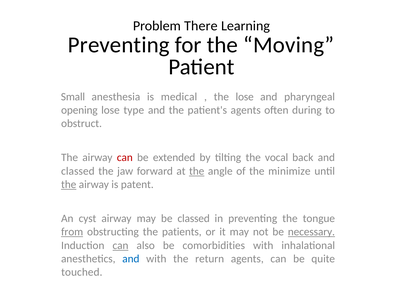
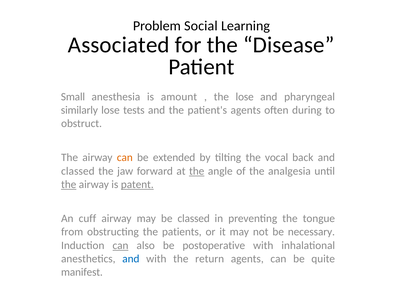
There: There -> Social
Preventing at (119, 45): Preventing -> Associated
Moving: Moving -> Disease
medical: medical -> amount
opening: opening -> similarly
type: type -> tests
can at (125, 158) colour: red -> orange
minimize: minimize -> analgesia
patent underline: none -> present
cyst: cyst -> cuff
from underline: present -> none
necessary underline: present -> none
comorbidities: comorbidities -> postoperative
touched: touched -> manifest
